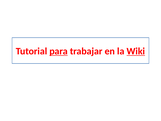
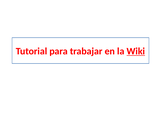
para underline: present -> none
